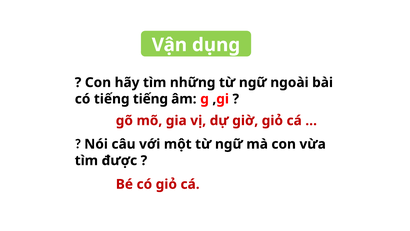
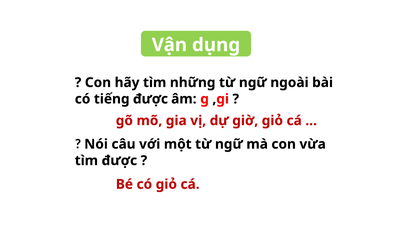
tiếng tiếng: tiếng -> được
